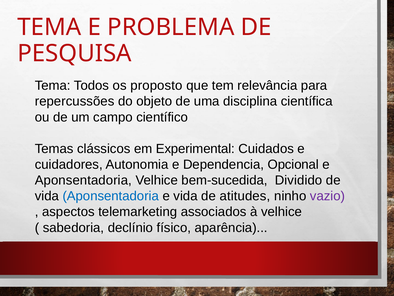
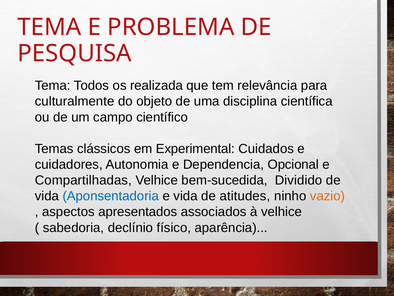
proposto: proposto -> realizada
repercussões: repercussões -> culturalmente
Aponsentadoria at (83, 180): Aponsentadoria -> Compartilhadas
vazio colour: purple -> orange
telemarketing: telemarketing -> apresentados
